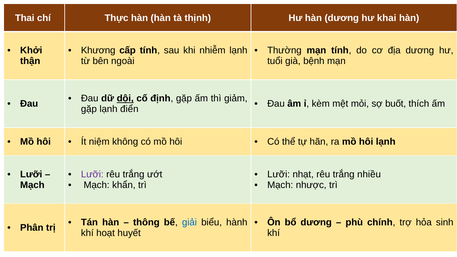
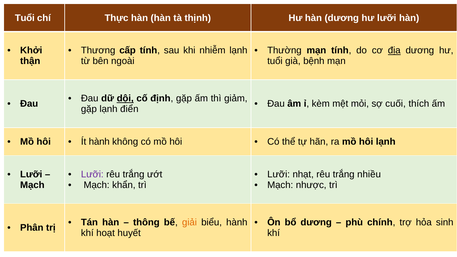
Thai at (25, 18): Thai -> Tuổi
hư khai: khai -> lưỡi
Khương: Khương -> Thương
địa underline: none -> present
buốt: buốt -> cuối
Ít niệm: niệm -> hành
giải colour: blue -> orange
